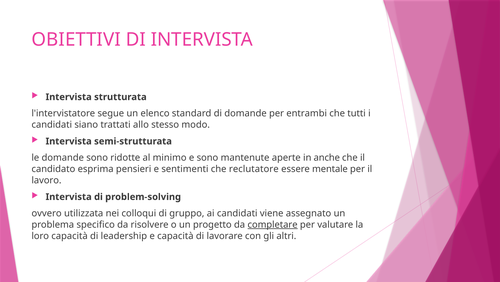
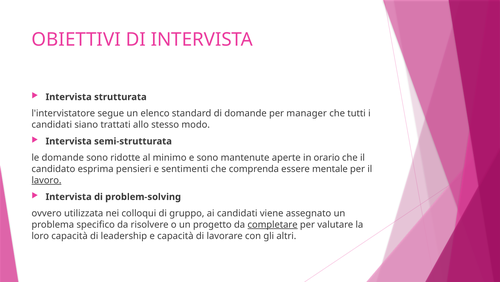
entrambi: entrambi -> manager
anche: anche -> orario
reclutatore: reclutatore -> comprenda
lavoro underline: none -> present
